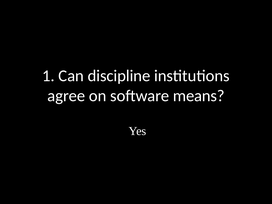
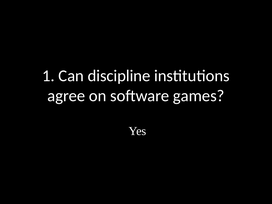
means: means -> games
